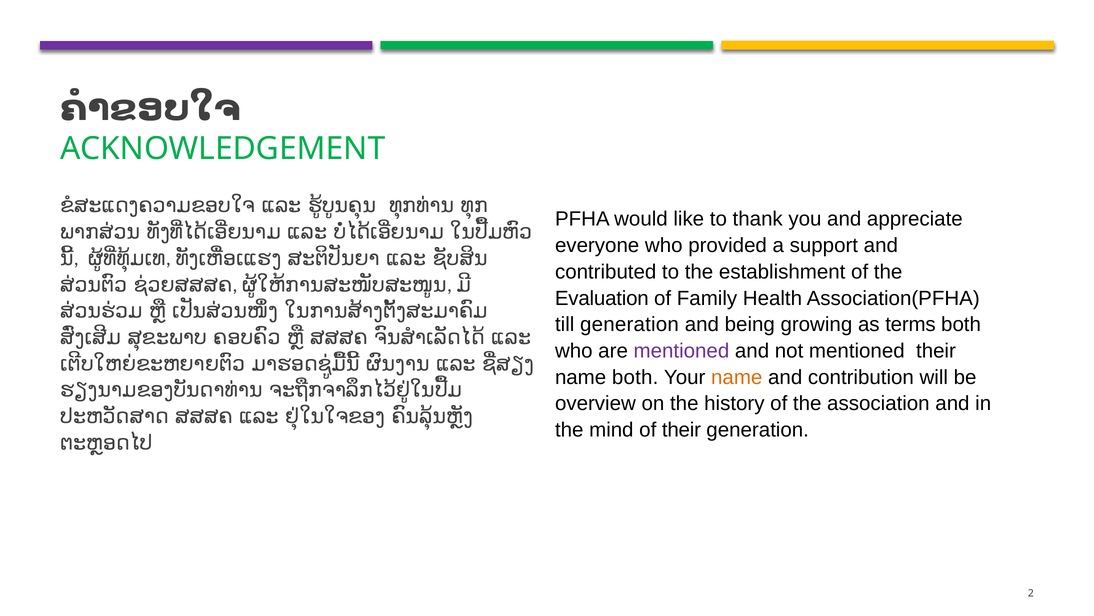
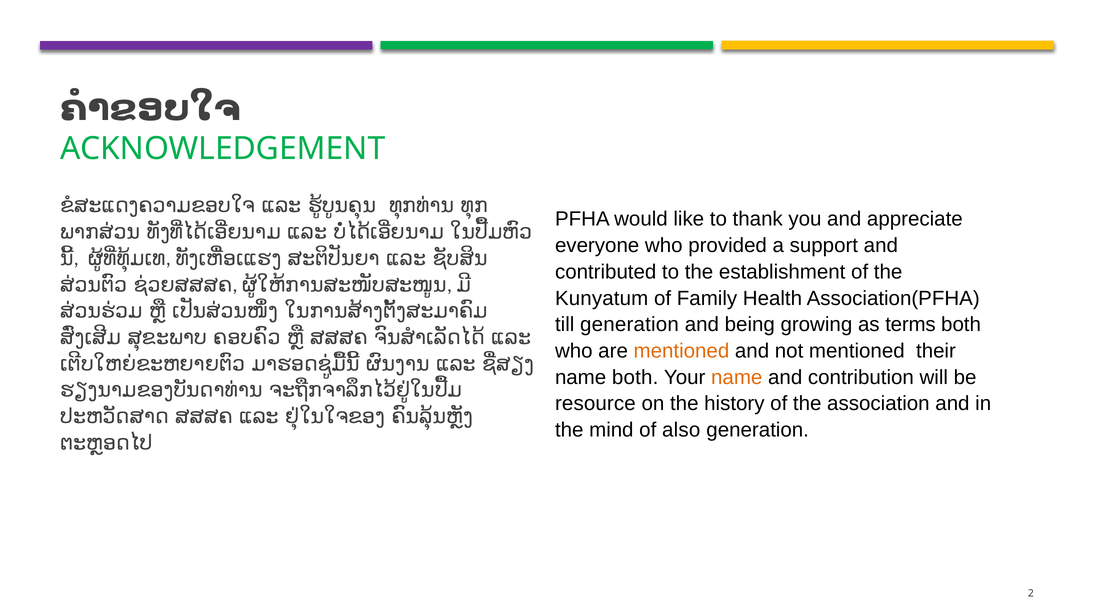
Evaluation: Evaluation -> Kunyatum
mentioned at (681, 351) colour: purple -> orange
overview: overview -> resource
of their: their -> also
